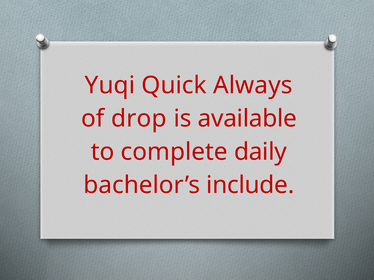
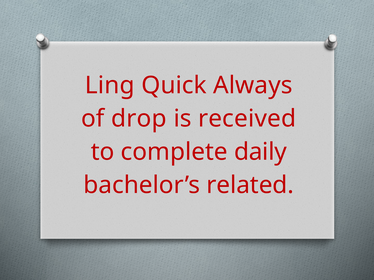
Yuqi: Yuqi -> Ling
available: available -> received
include: include -> related
